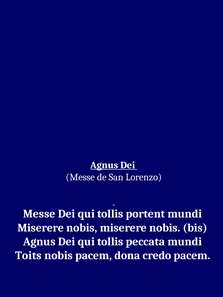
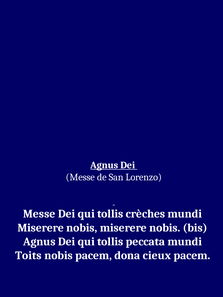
portent: portent -> crèches
credo: credo -> cieux
